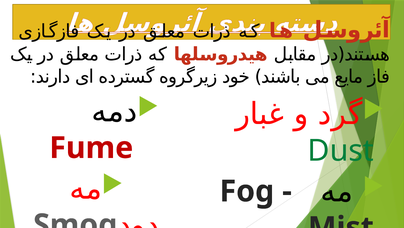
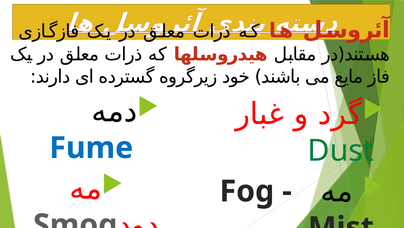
Fume colour: red -> blue
